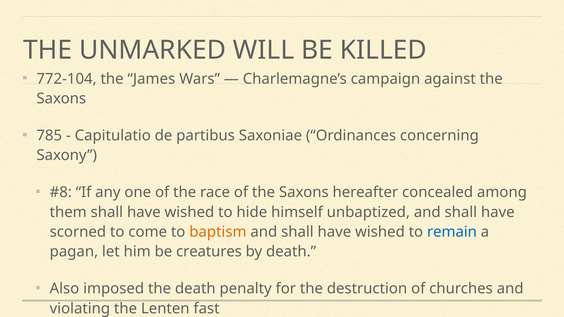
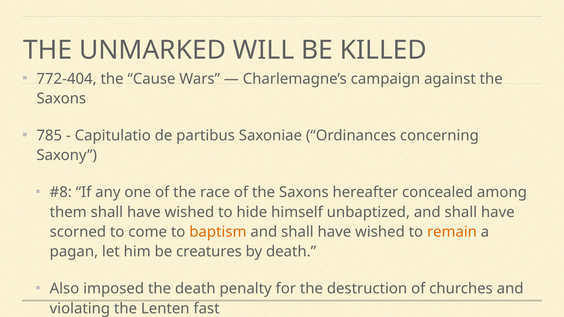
772-104: 772-104 -> 772-404
James: James -> Cause
remain colour: blue -> orange
